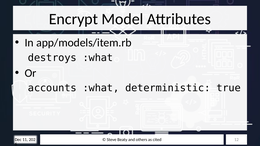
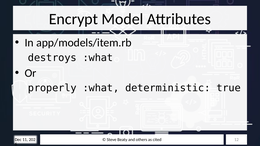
accounts: accounts -> properly
